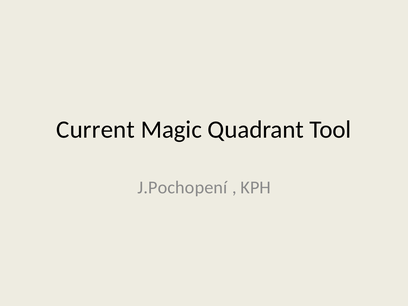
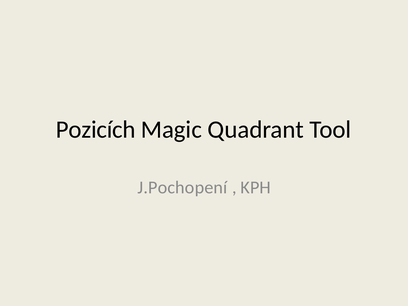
Current: Current -> Pozicích
